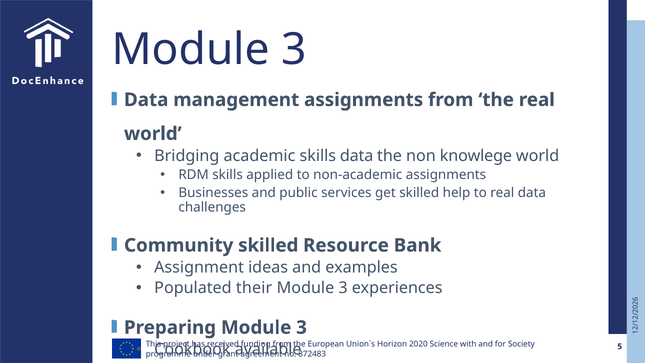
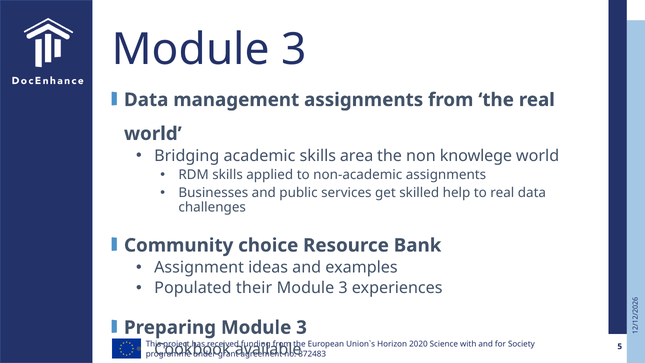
skills data: data -> area
Community skilled: skilled -> choice
